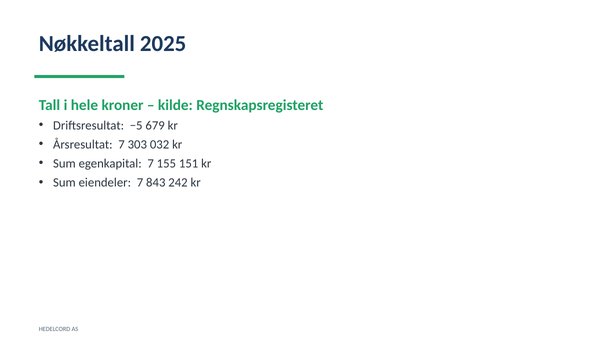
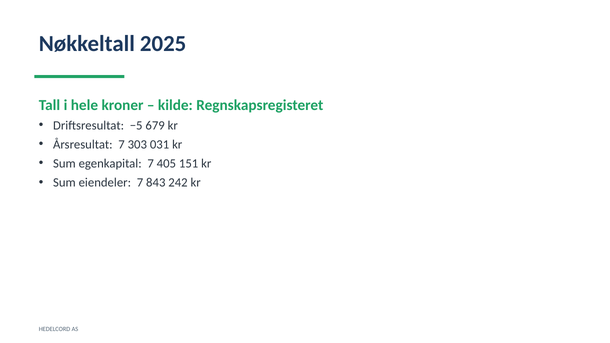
032: 032 -> 031
155: 155 -> 405
